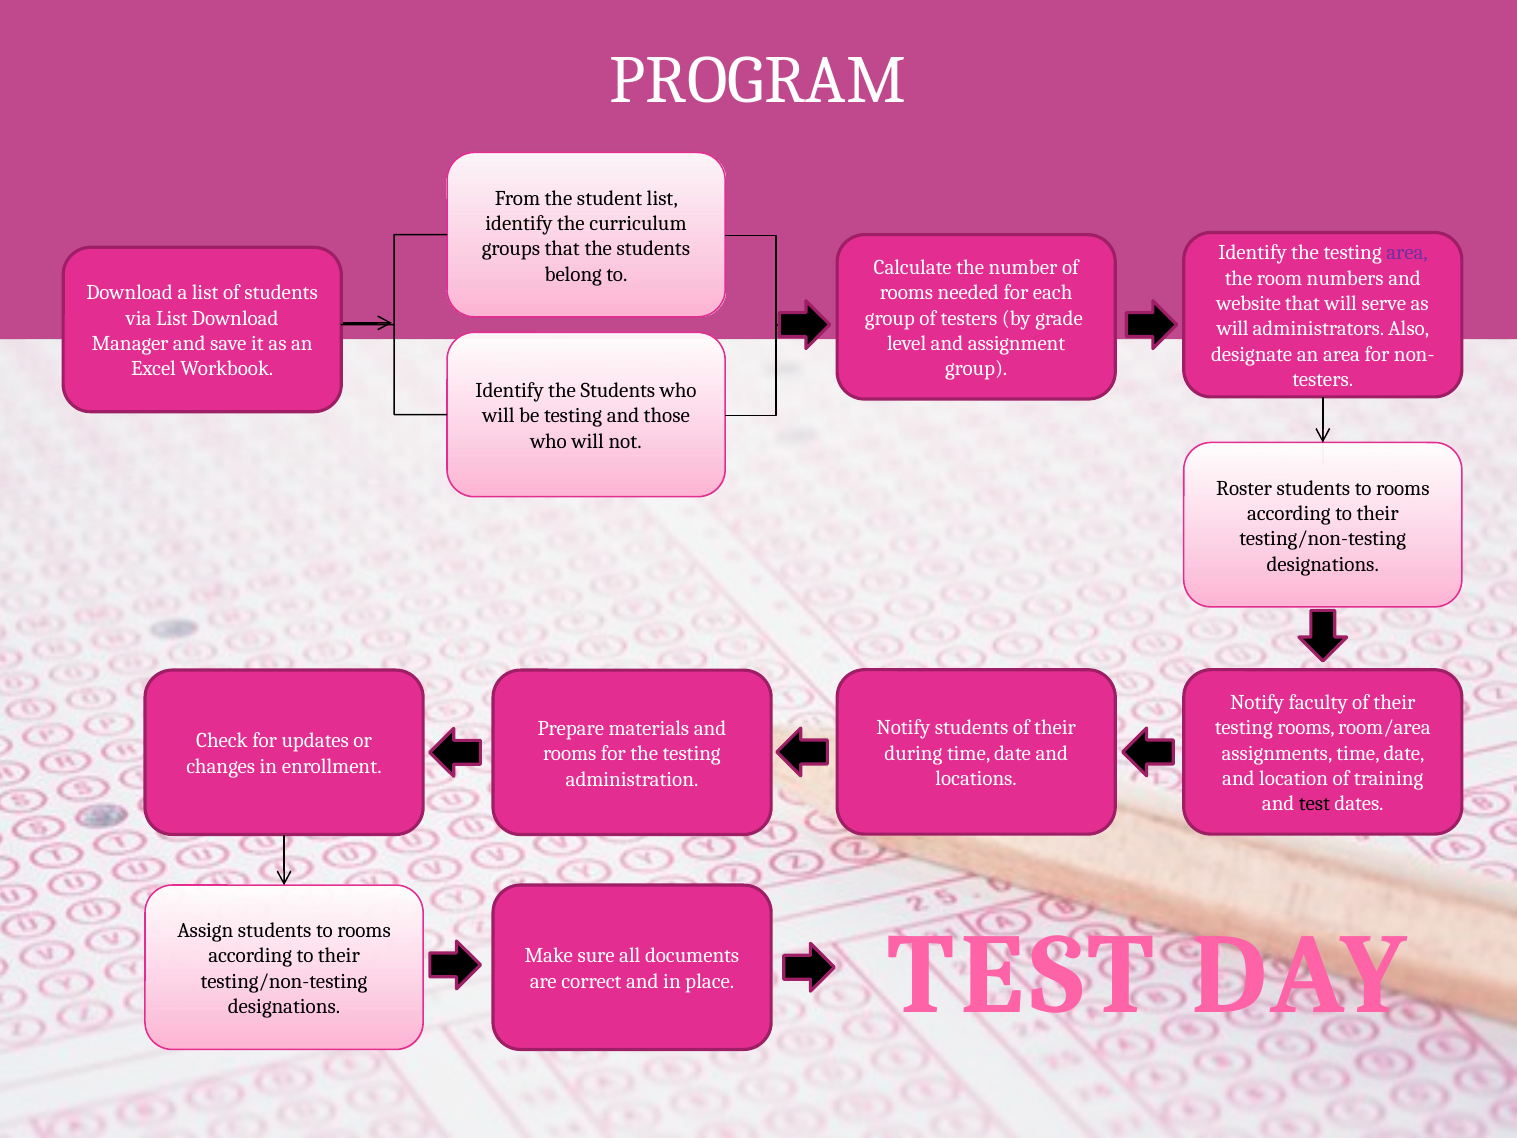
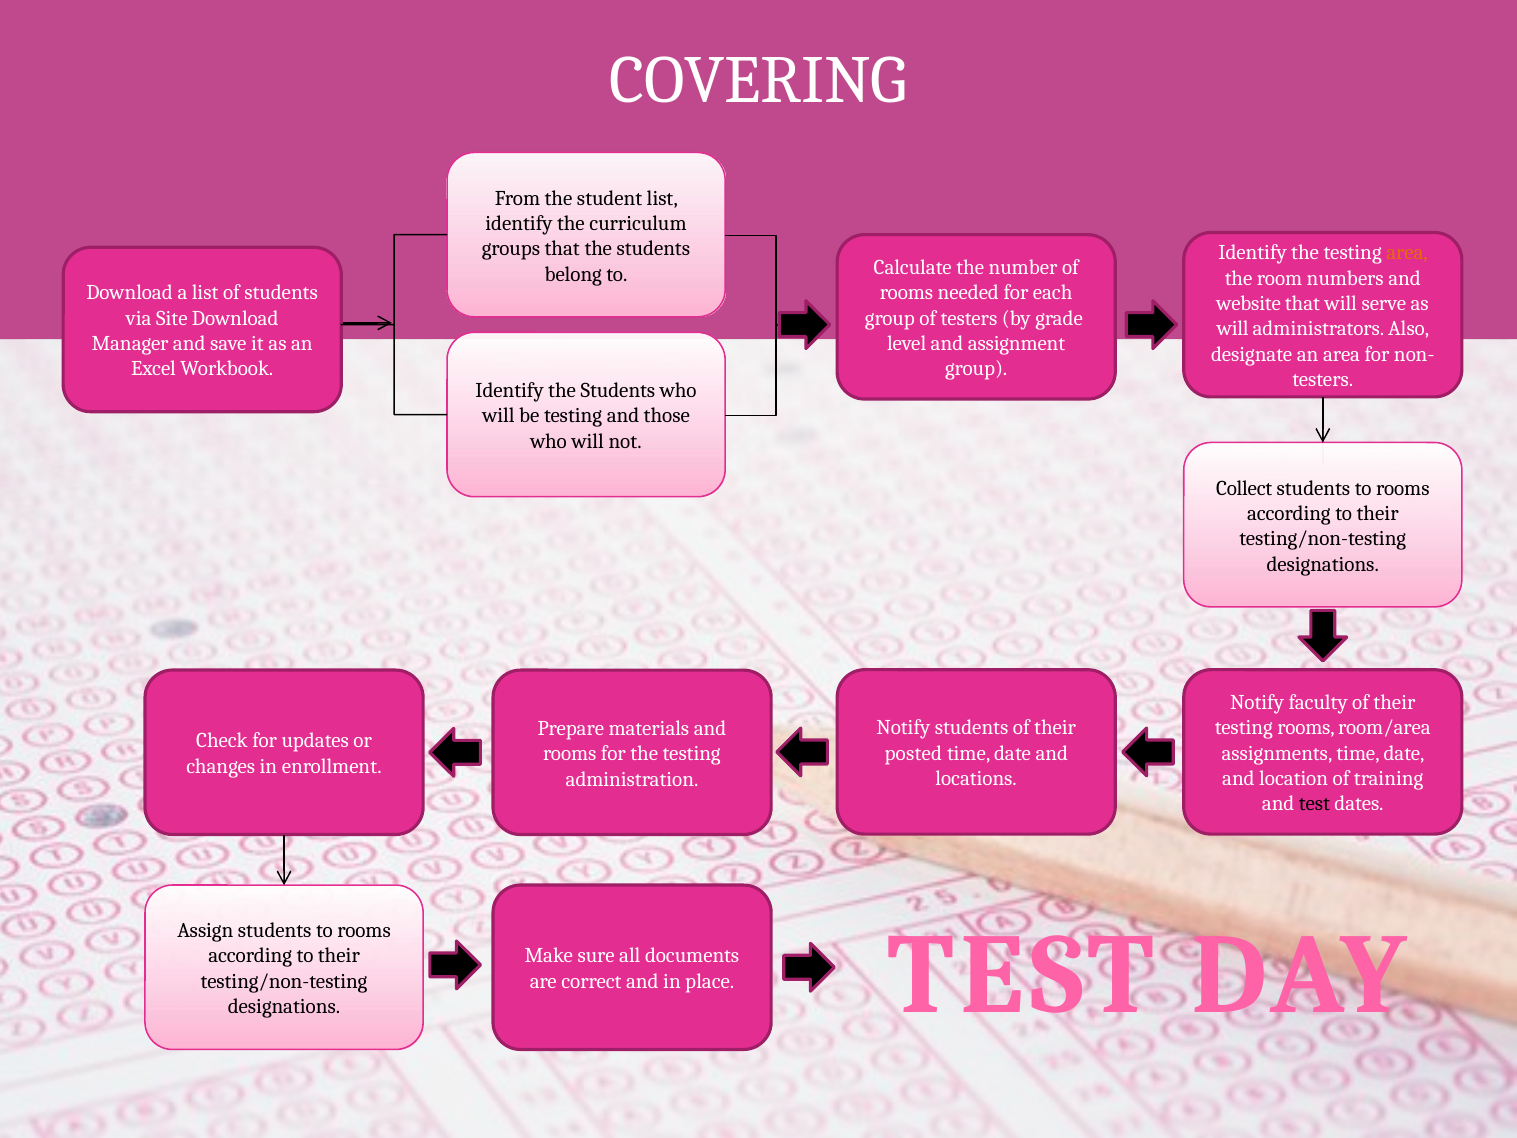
PROGRAM: PROGRAM -> COVERING
area at (1407, 253) colour: purple -> orange
via List: List -> Site
Roster: Roster -> Collect
during: during -> posted
